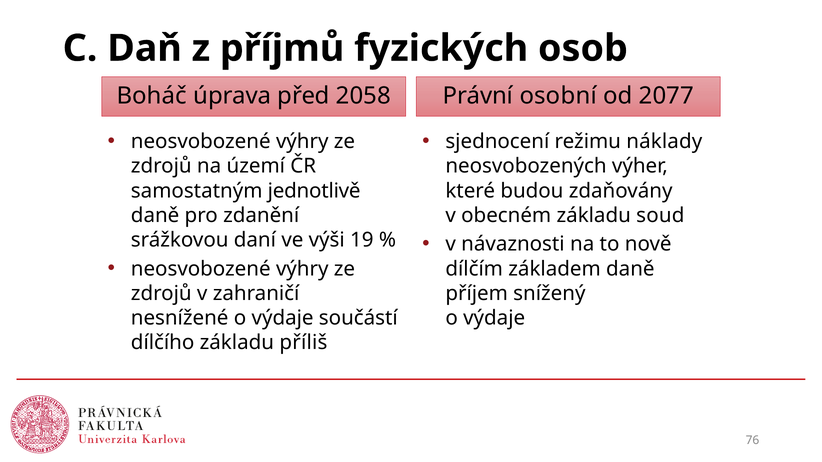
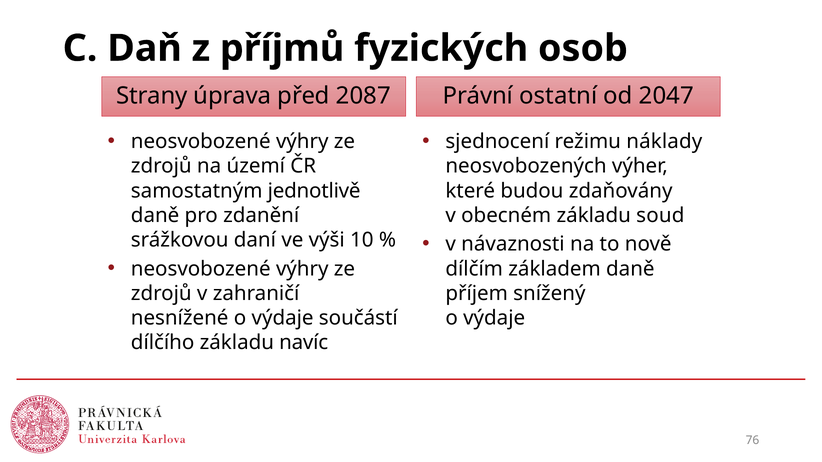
Boháč: Boháč -> Strany
2058: 2058 -> 2087
osobní: osobní -> ostatní
2077: 2077 -> 2047
19: 19 -> 10
příliš: příliš -> navíc
